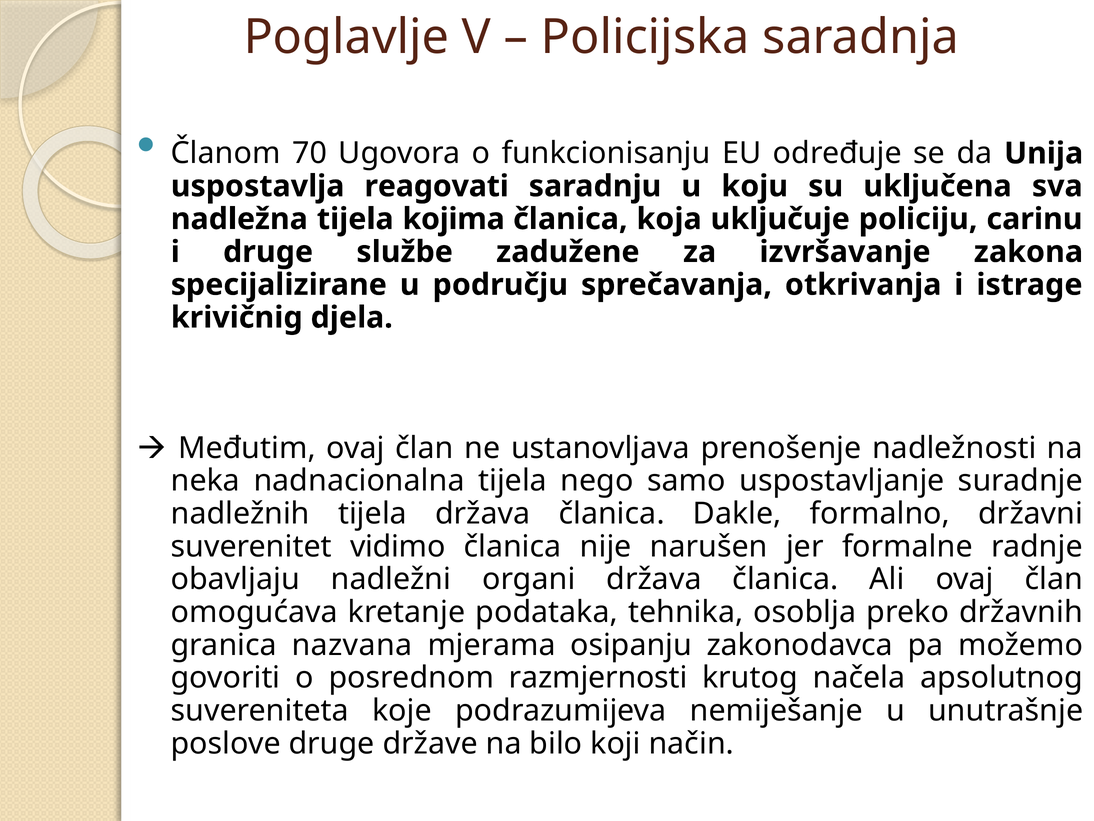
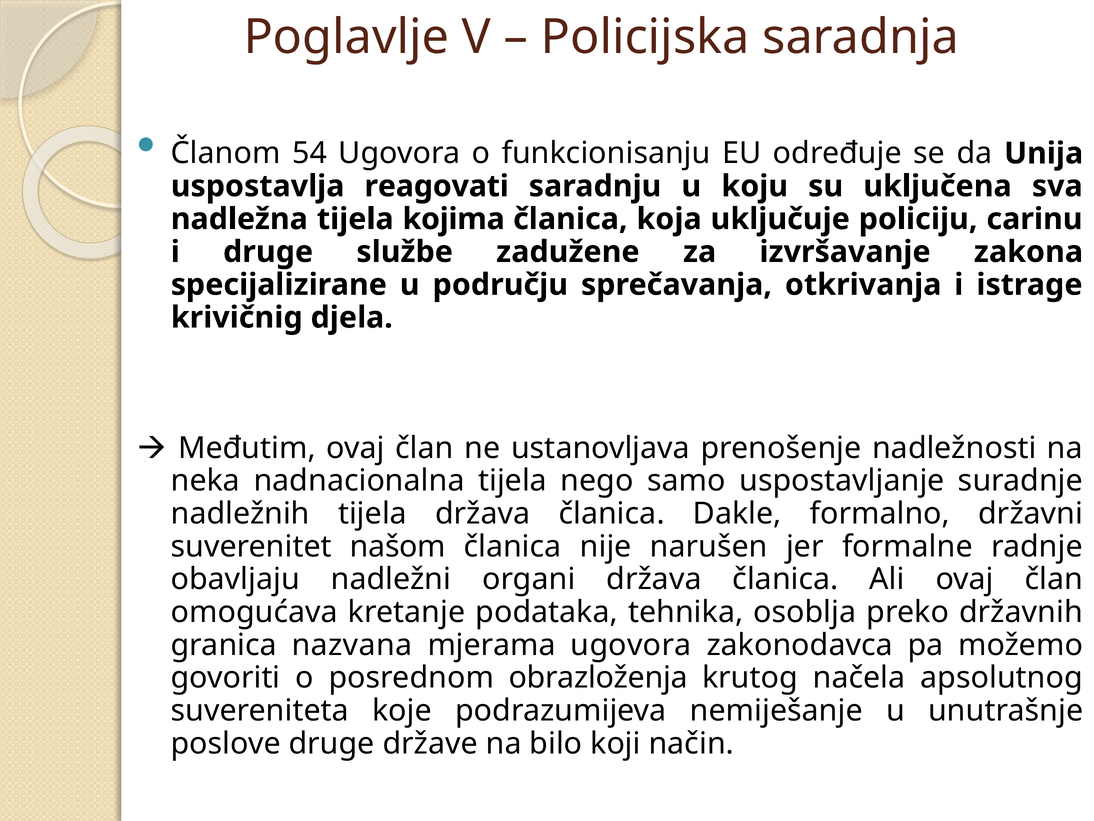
70: 70 -> 54
vidimo: vidimo -> našom
mjerama osipanju: osipanju -> ugovora
razmjernosti: razmjernosti -> obrazloženja
